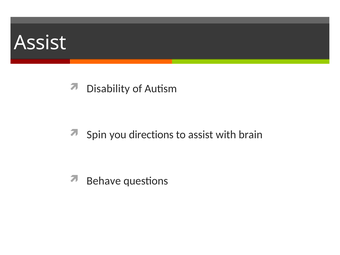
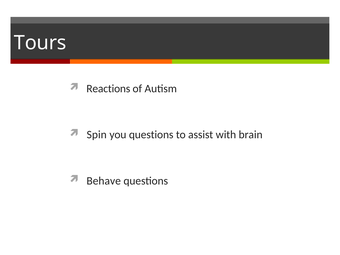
Assist at (40, 43): Assist -> Tours
Disability: Disability -> Reactions
you directions: directions -> questions
